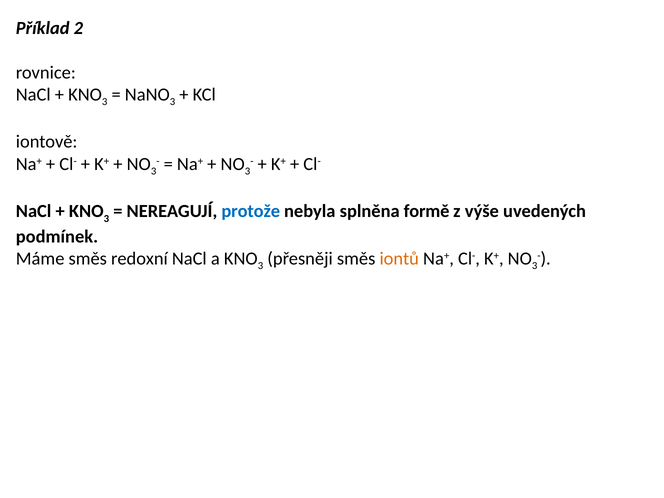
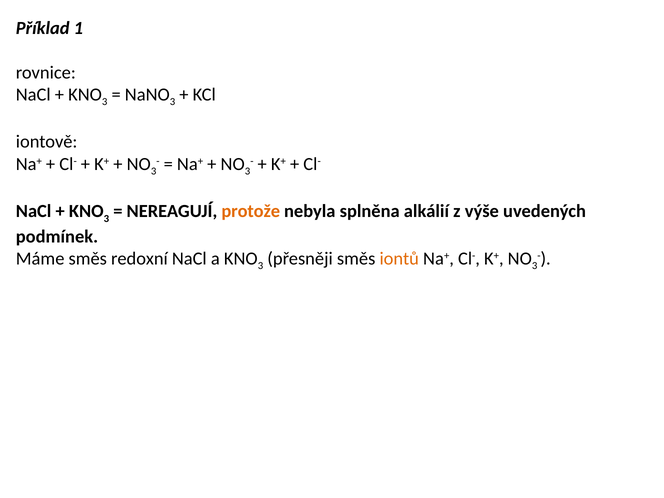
2: 2 -> 1
protože colour: blue -> orange
formě: formě -> alkálií
